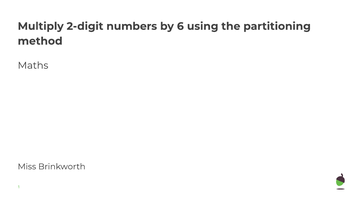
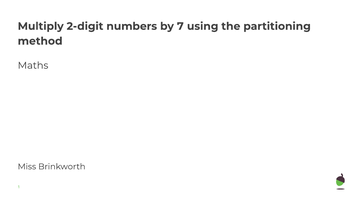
6: 6 -> 7
